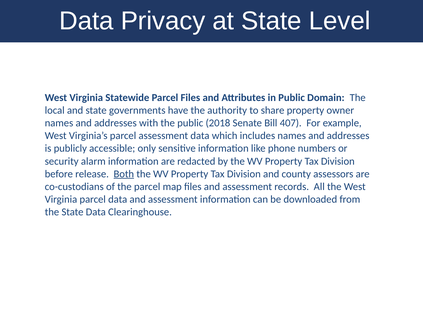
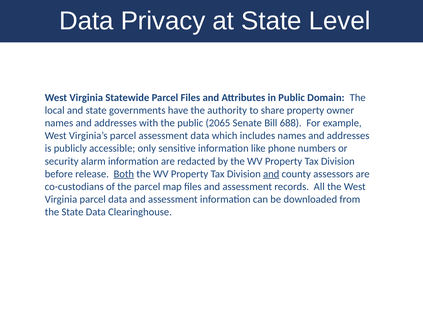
2018: 2018 -> 2065
407: 407 -> 688
and at (271, 173) underline: none -> present
